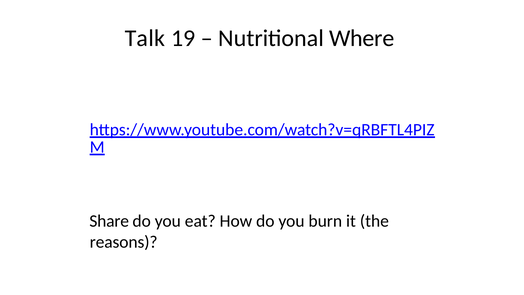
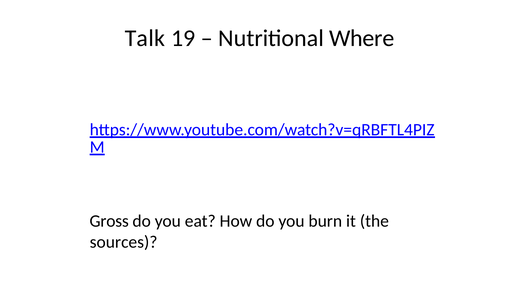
Share: Share -> Gross
reasons: reasons -> sources
